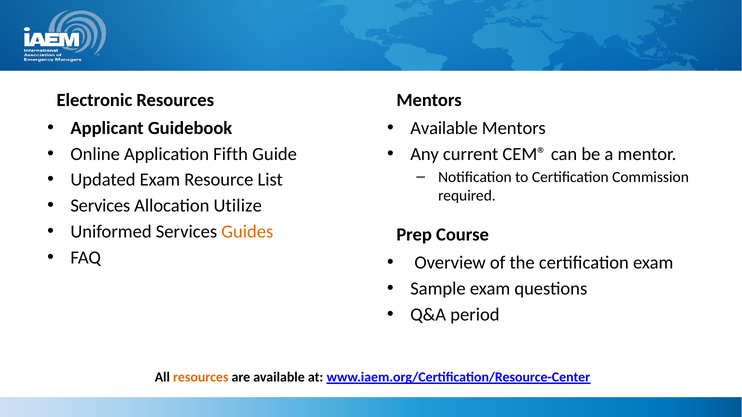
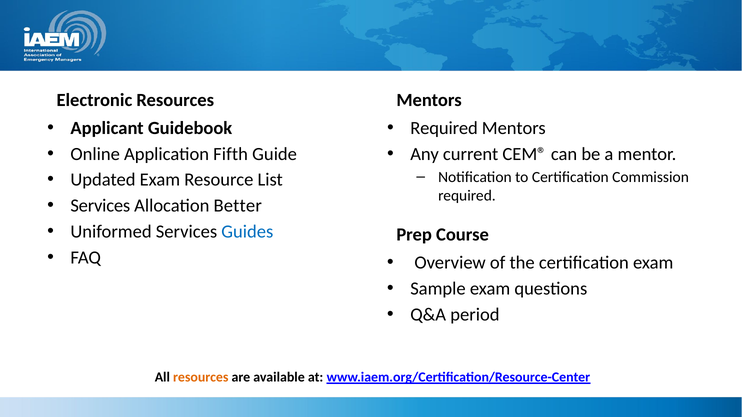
Available at (444, 128): Available -> Required
Utilize: Utilize -> Better
Guides colour: orange -> blue
